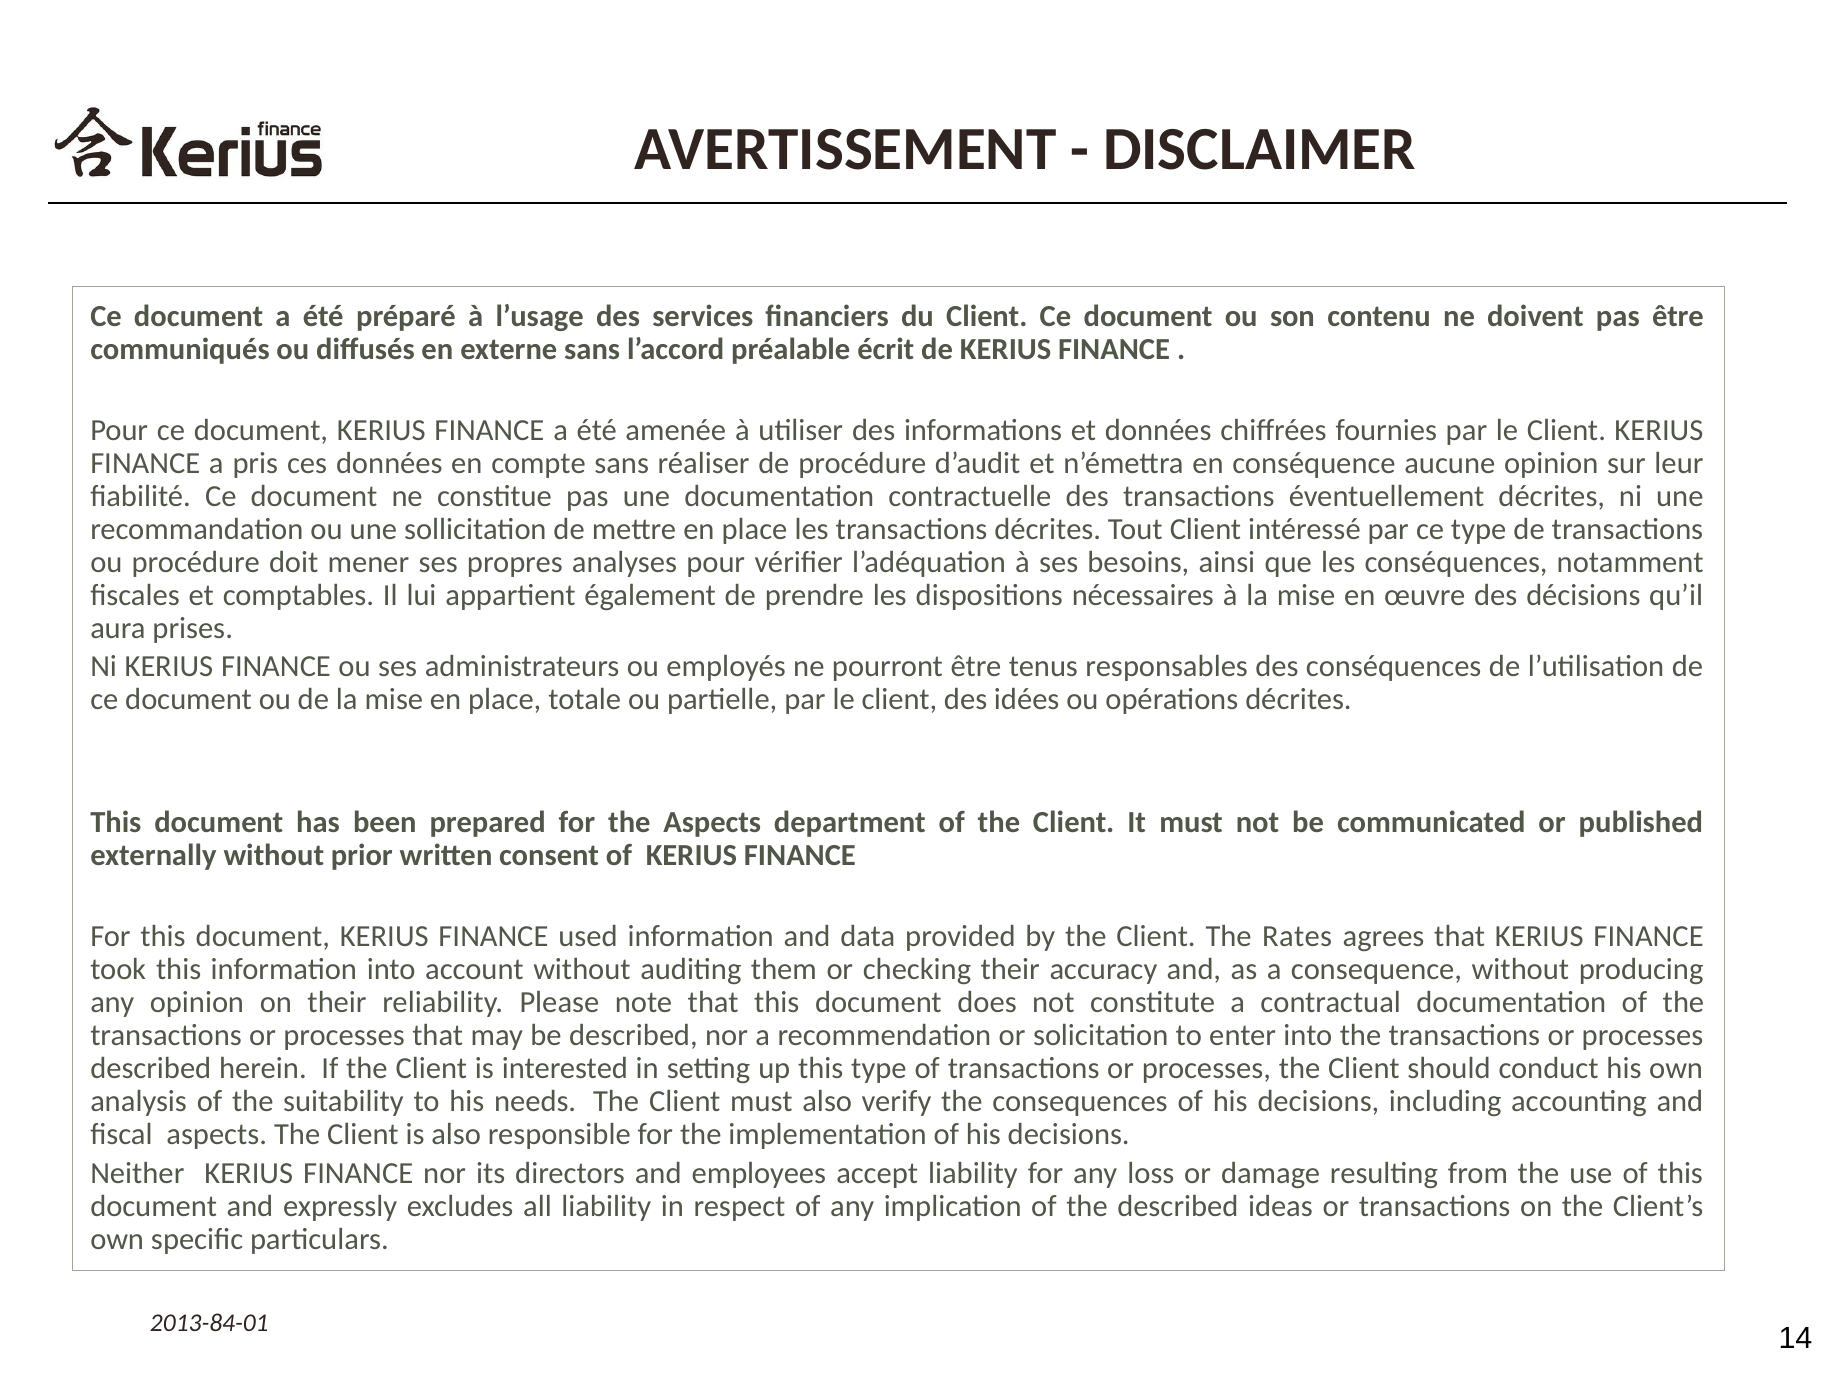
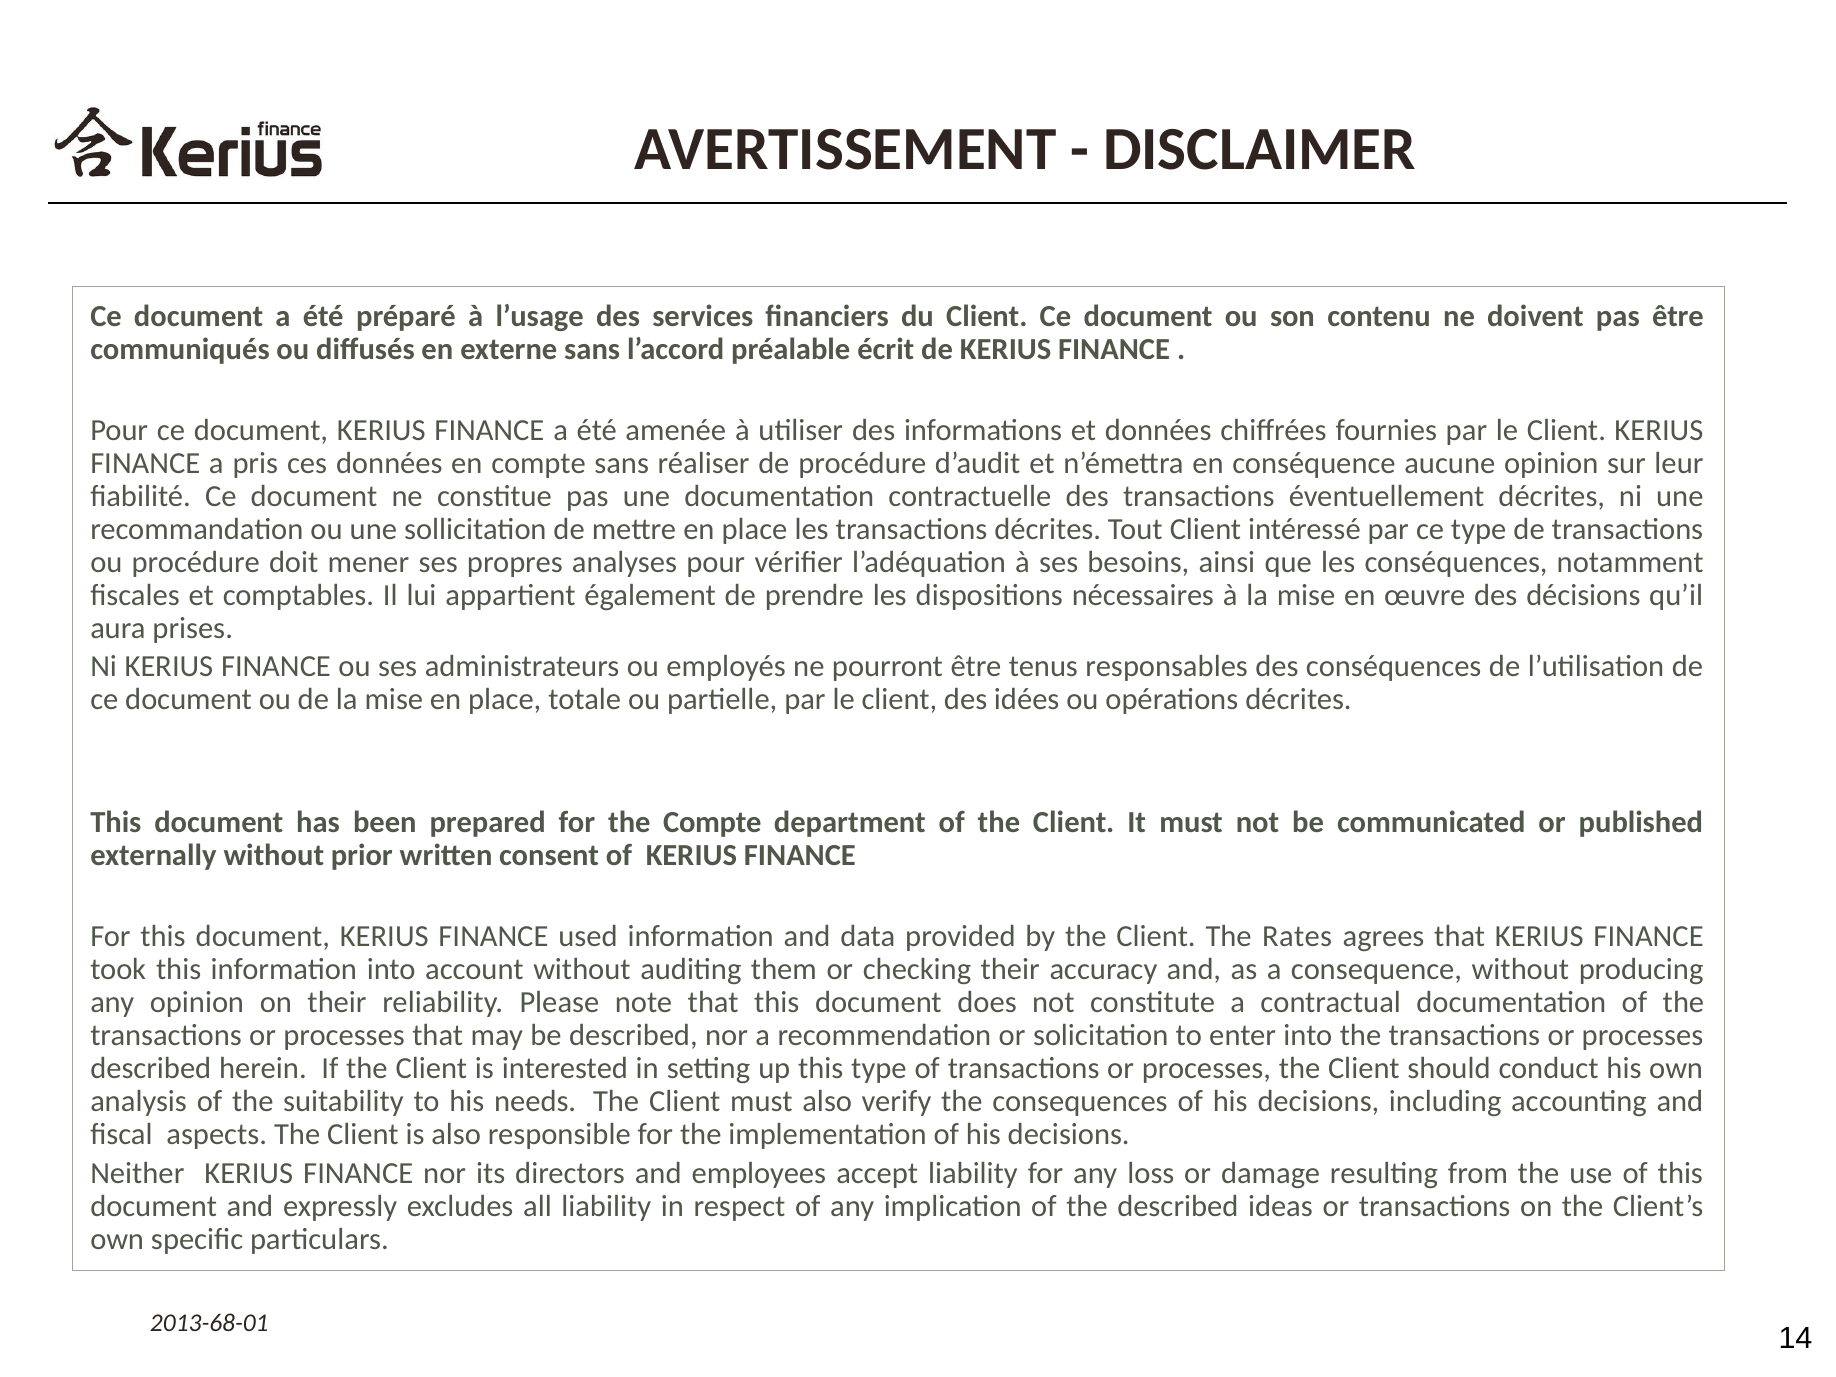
the Aspects: Aspects -> Compte
2013-84-01: 2013-84-01 -> 2013-68-01
